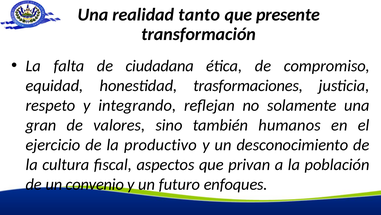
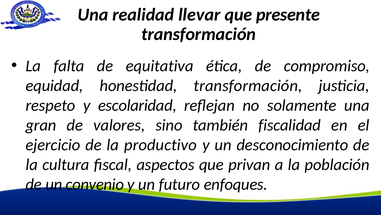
tanto: tanto -> llevar
ciudadana: ciudadana -> equitativa
honestidad trasformaciones: trasformaciones -> transformación
integrando: integrando -> escolaridad
humanos: humanos -> fiscalidad
